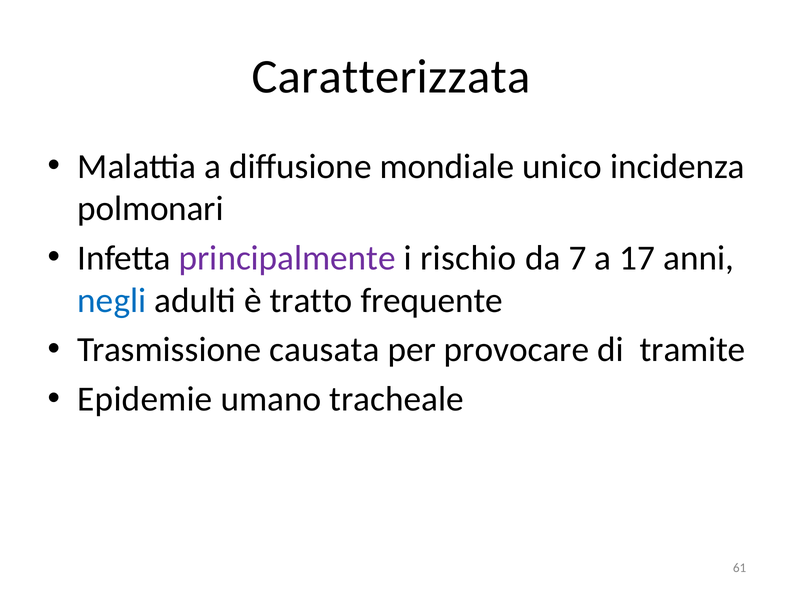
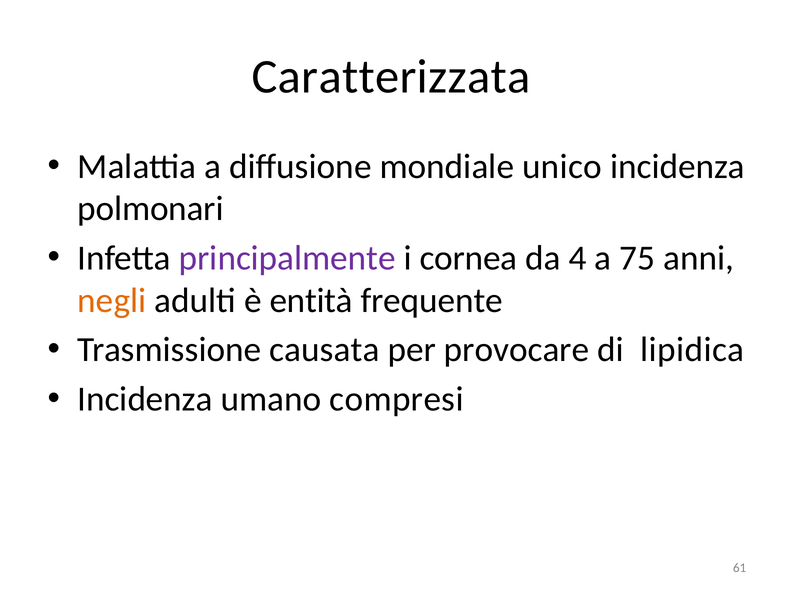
rischio: rischio -> cornea
7: 7 -> 4
17: 17 -> 75
negli colour: blue -> orange
tratto: tratto -> entità
tramite: tramite -> lipidica
Epidemie at (145, 400): Epidemie -> Incidenza
tracheale: tracheale -> compresi
